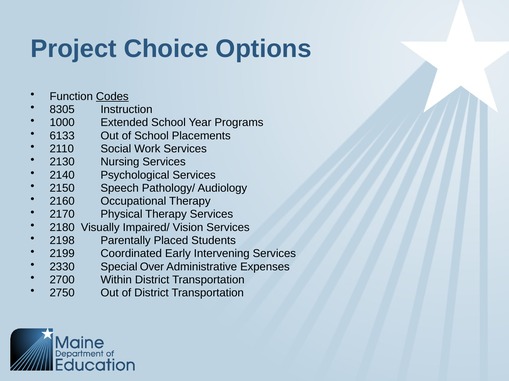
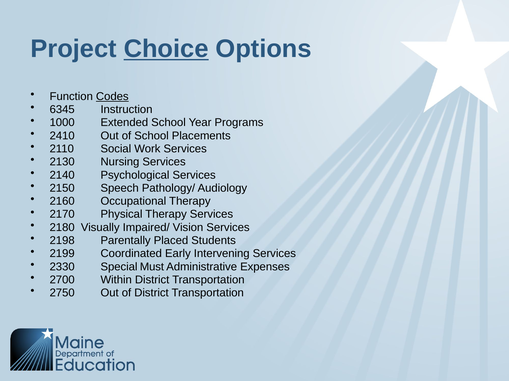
Choice underline: none -> present
8305: 8305 -> 6345
6133: 6133 -> 2410
Over: Over -> Must
